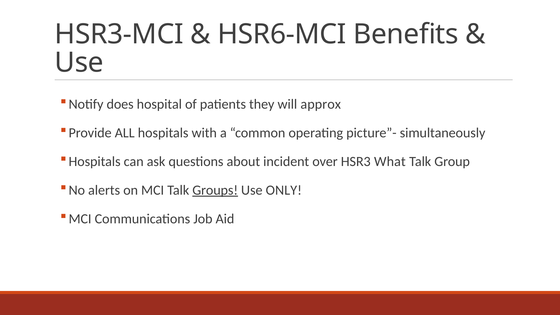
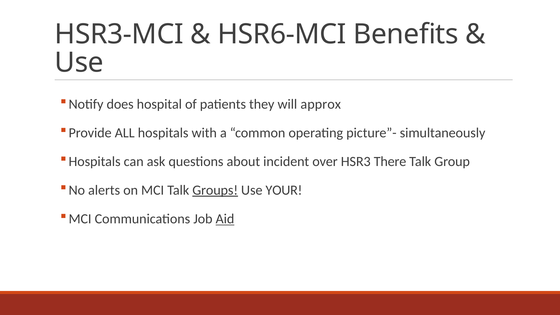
What: What -> There
ONLY: ONLY -> YOUR
Aid underline: none -> present
